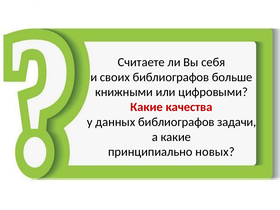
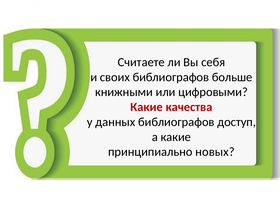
задачи: задачи -> доступ
